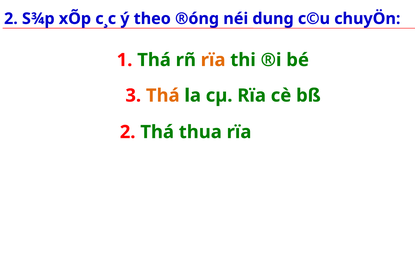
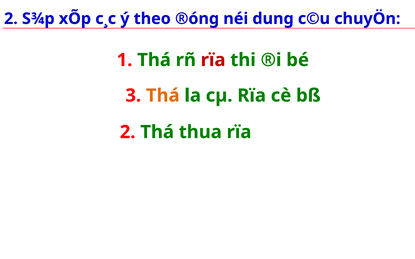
rïa at (213, 60) colour: orange -> red
